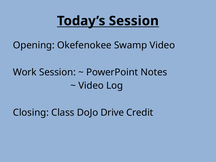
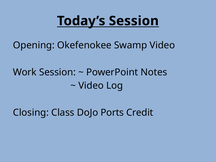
Drive: Drive -> Ports
